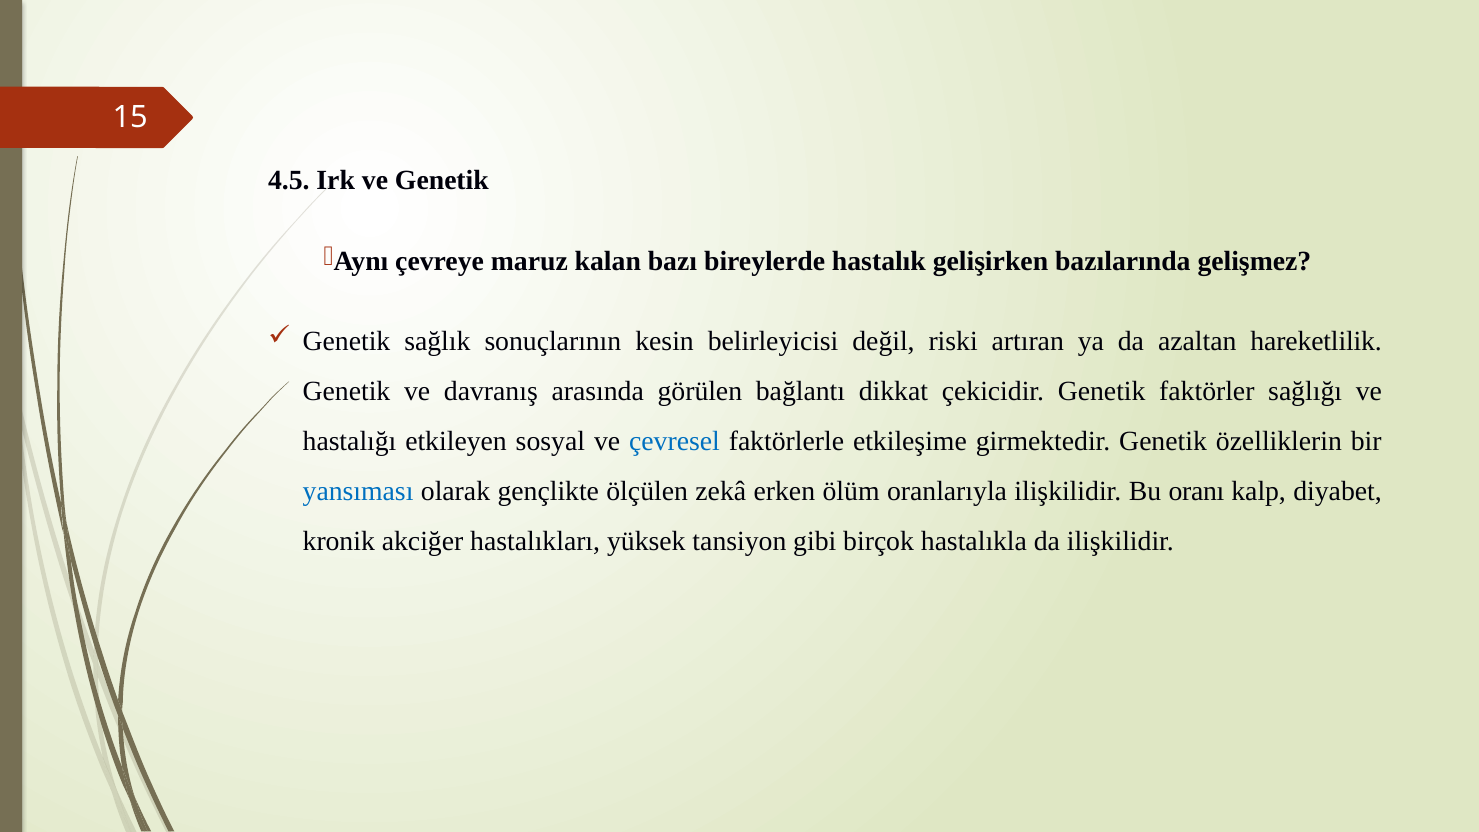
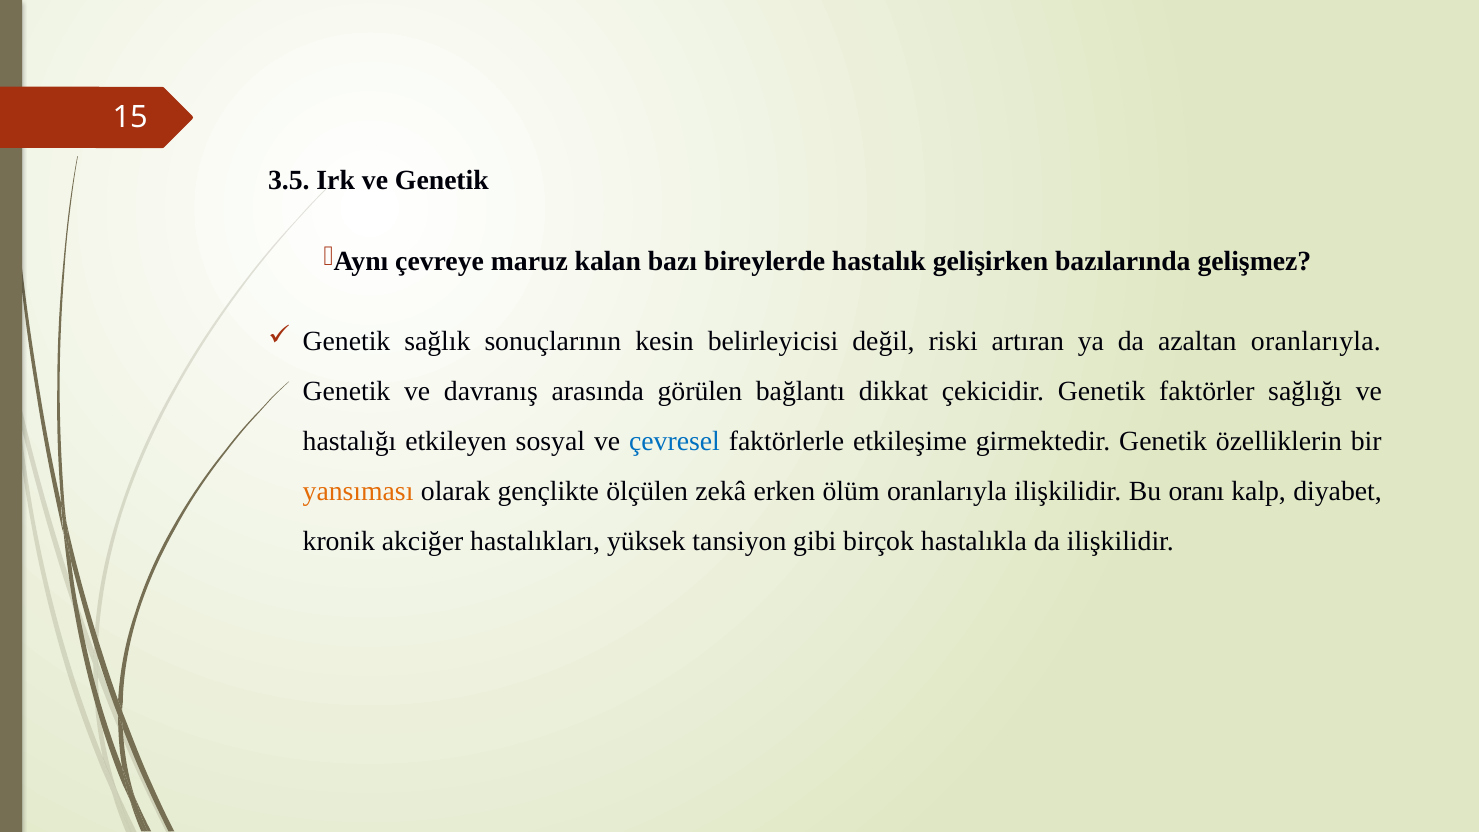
4.5: 4.5 -> 3.5
azaltan hareketlilik: hareketlilik -> oranlarıyla
yansıması colour: blue -> orange
